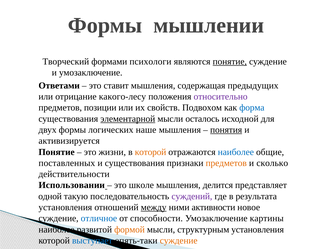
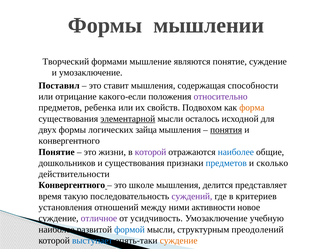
психологи: психологи -> мышление
понятие at (230, 62) underline: present -> none
Ответами: Ответами -> Поставил
предыдущих: предыдущих -> способности
какого-лесу: какого-лесу -> какого-если
позиции: позиции -> ребенка
форма colour: blue -> orange
наше: наше -> зайца
активизируется at (69, 141): активизируется -> конвергентного
которой at (151, 152) colour: orange -> purple
поставленных: поставленных -> дошкольников
предметов at (226, 163) colour: orange -> blue
Использовании at (72, 185): Использовании -> Конвергентного
одной: одной -> время
результата: результата -> критериев
между underline: present -> none
отличное colour: blue -> purple
способности: способности -> усидчивость
картины: картины -> учебную
формой colour: orange -> blue
структурным установления: установления -> преодолений
